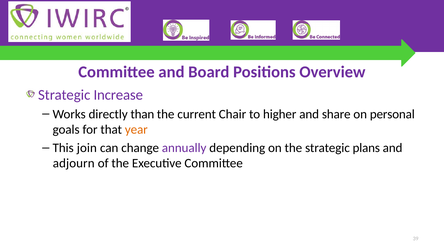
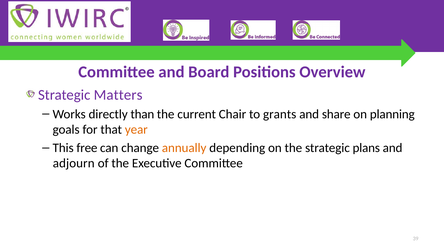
Increase: Increase -> Matters
higher: higher -> grants
personal: personal -> planning
join: join -> free
annually colour: purple -> orange
